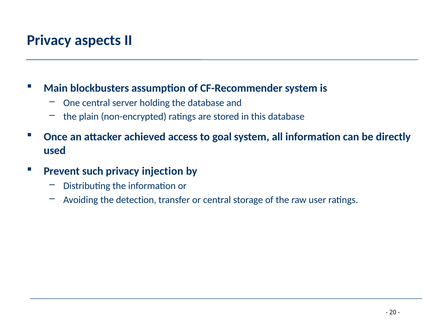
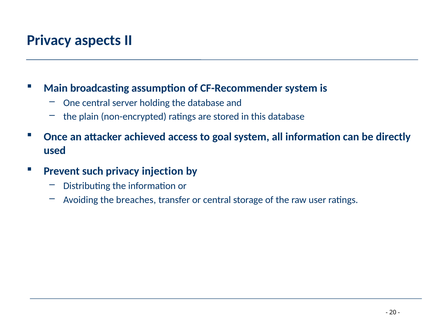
blockbusters: blockbusters -> broadcasting
detection: detection -> breaches
